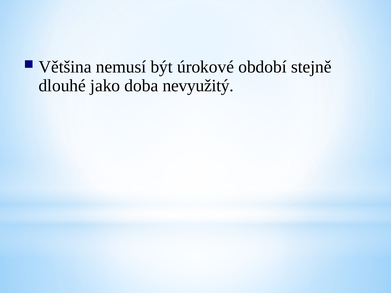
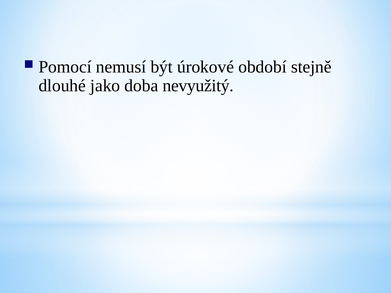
Většina: Většina -> Pomocí
